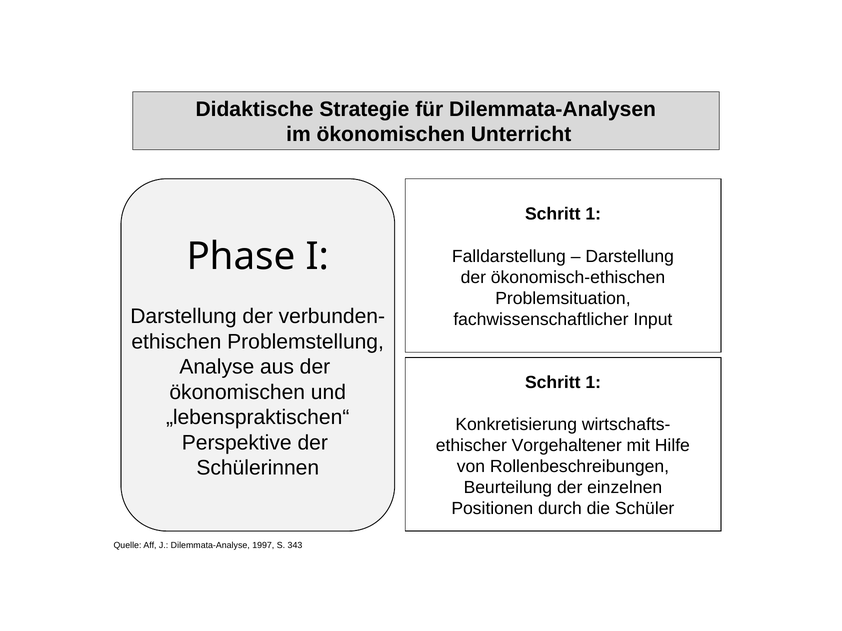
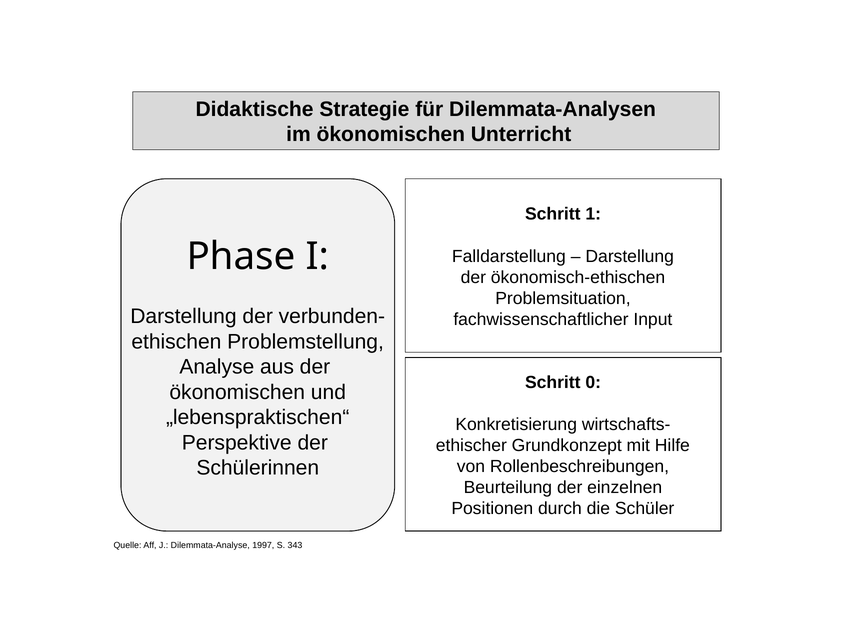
1 at (593, 383): 1 -> 0
Vorgehaltener: Vorgehaltener -> Grundkonzept
